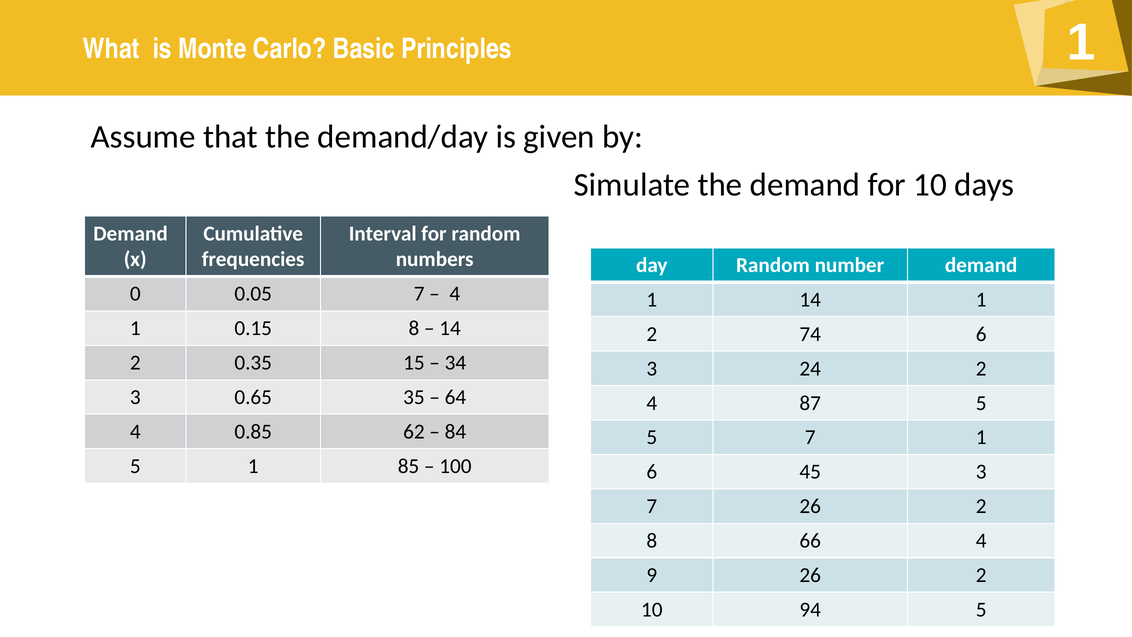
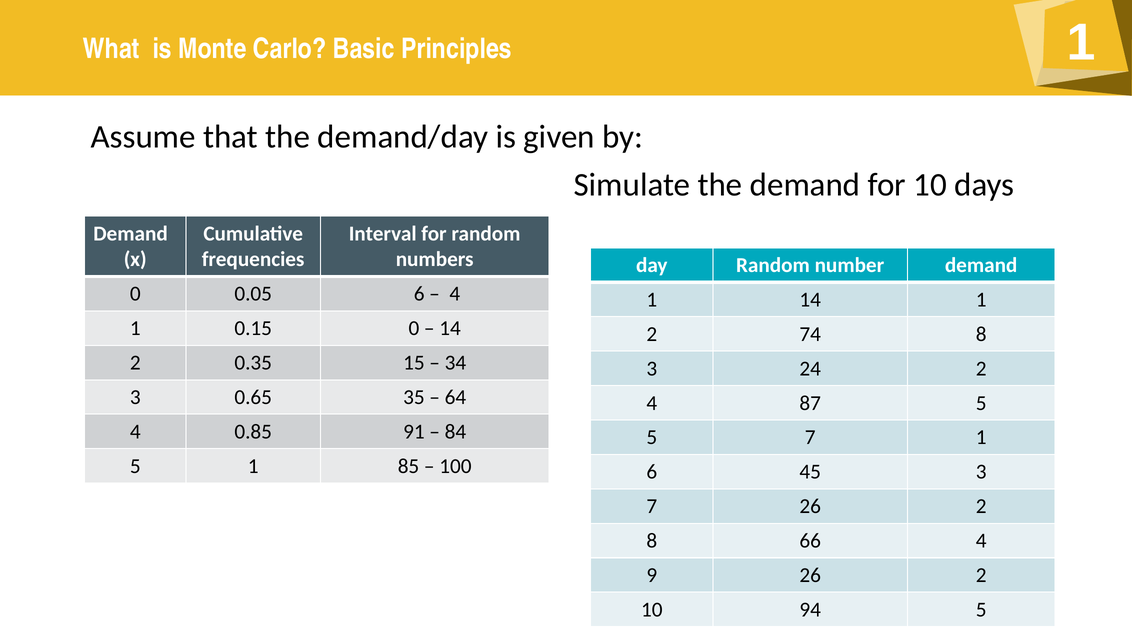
0.05 7: 7 -> 6
0.15 8: 8 -> 0
74 6: 6 -> 8
62: 62 -> 91
